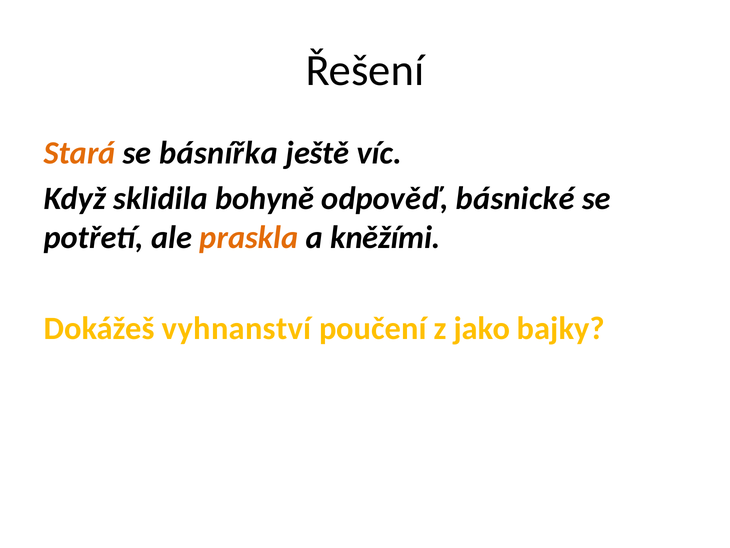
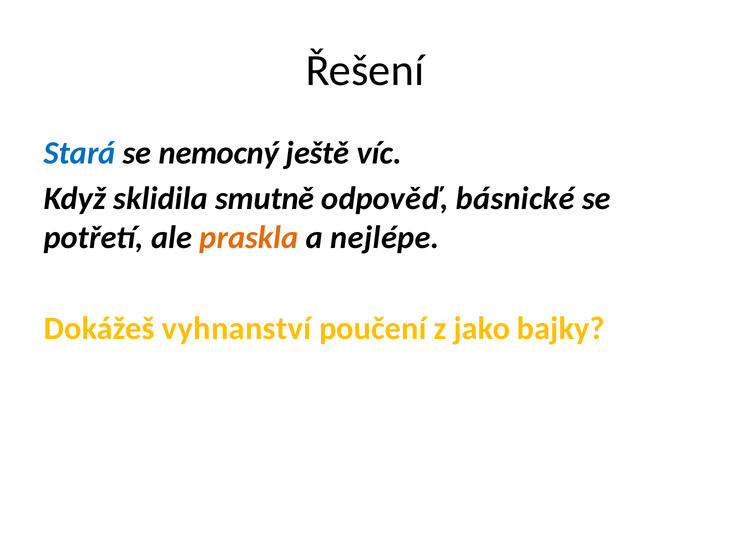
Stará colour: orange -> blue
básnířka: básnířka -> nemocný
bohyně: bohyně -> smutně
kněžími: kněžími -> nejlépe
